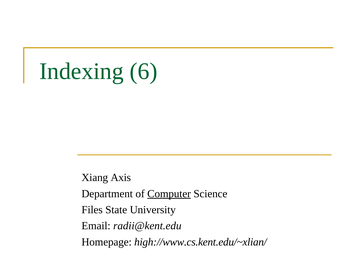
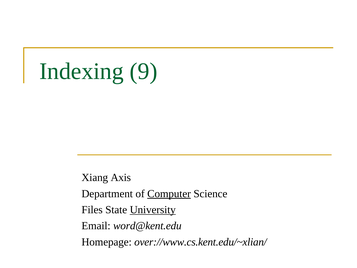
6: 6 -> 9
University underline: none -> present
radii@kent.edu: radii@kent.edu -> word@kent.edu
high://www.cs.kent.edu/~xlian/: high://www.cs.kent.edu/~xlian/ -> over://www.cs.kent.edu/~xlian/
